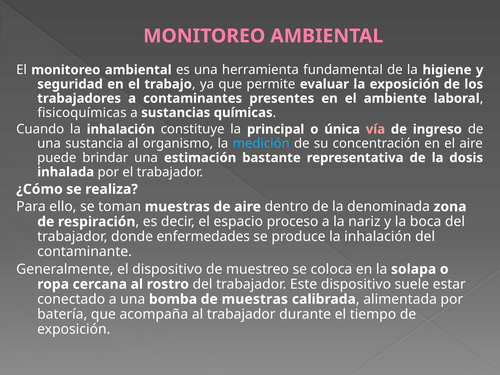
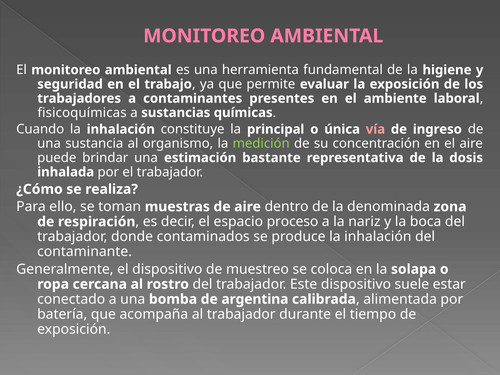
medición colour: light blue -> light green
enfermedades: enfermedades -> contaminados
de muestras: muestras -> argentina
